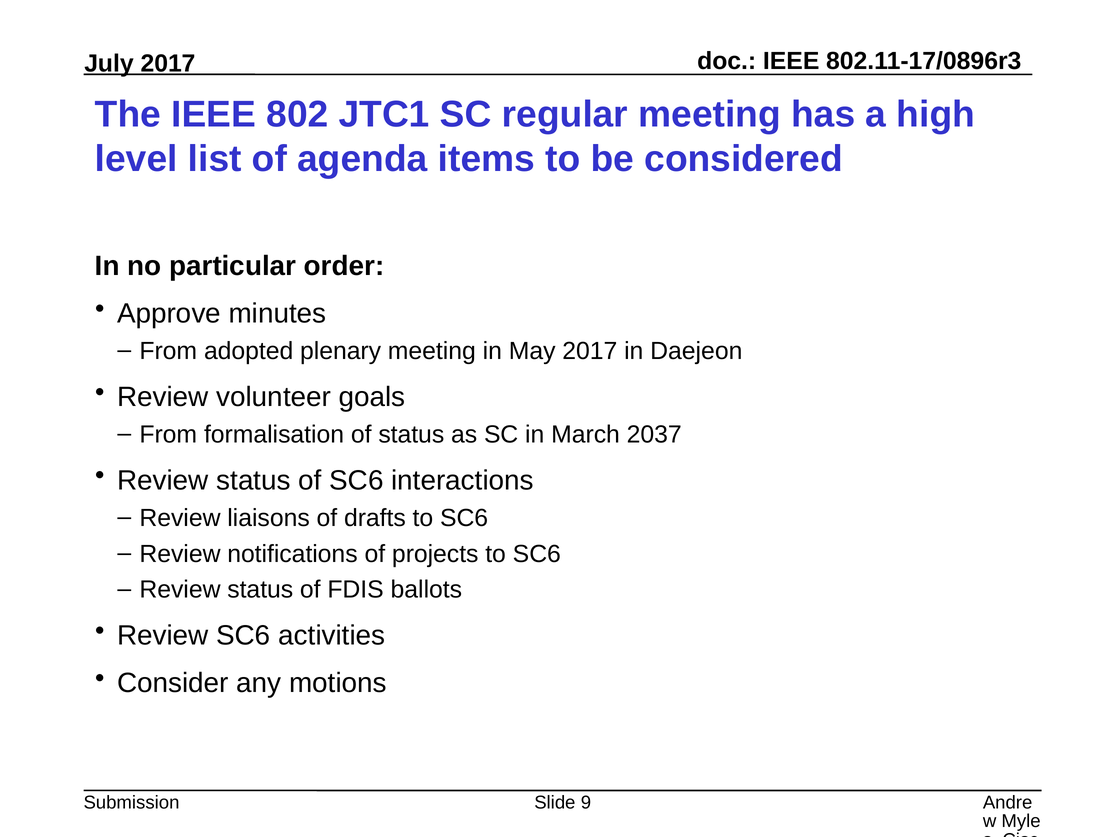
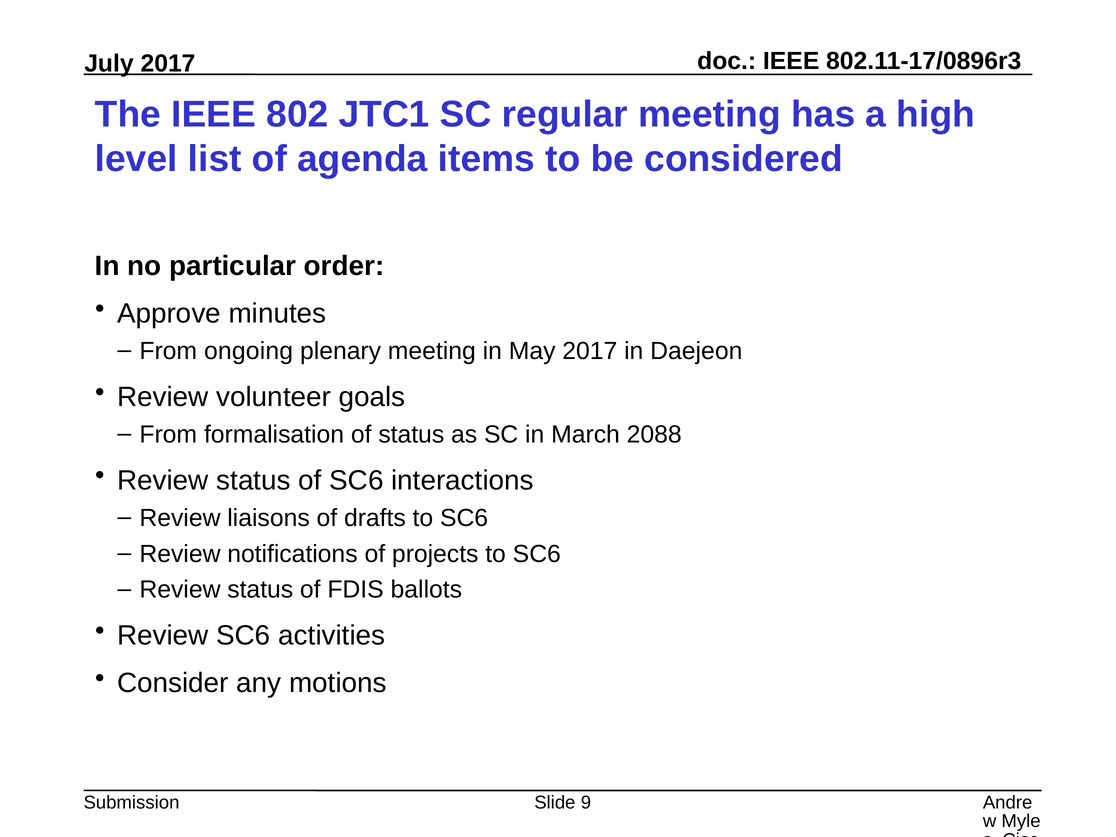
adopted: adopted -> ongoing
2037: 2037 -> 2088
